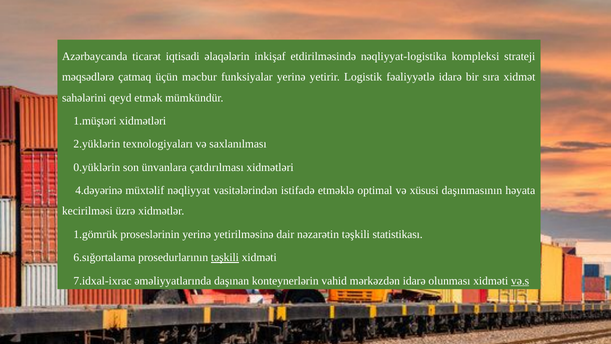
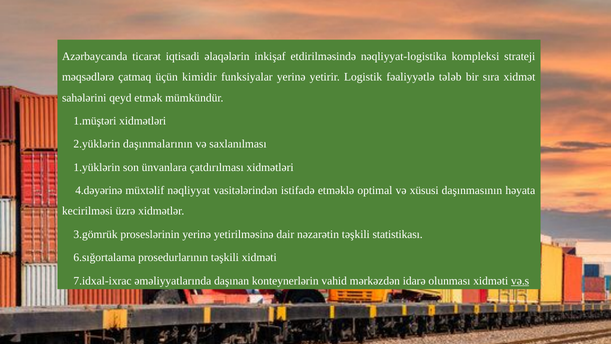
məcbur: məcbur -> kimidir
fəaliyyətlə idarə: idarə -> tələb
texnologiyaları: texnologiyaları -> daşınmalarının
0.yüklərin: 0.yüklərin -> 1.yüklərin
1.gömrük: 1.gömrük -> 3.gömrük
təşkili at (225, 257) underline: present -> none
